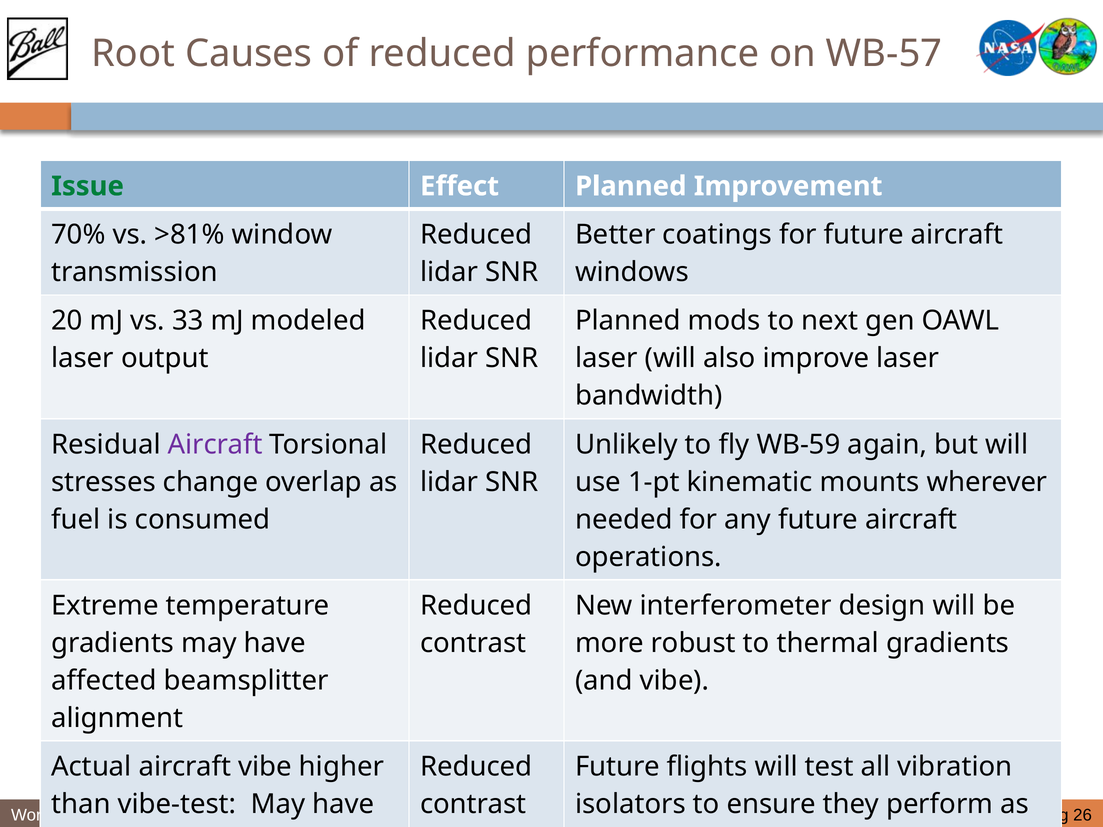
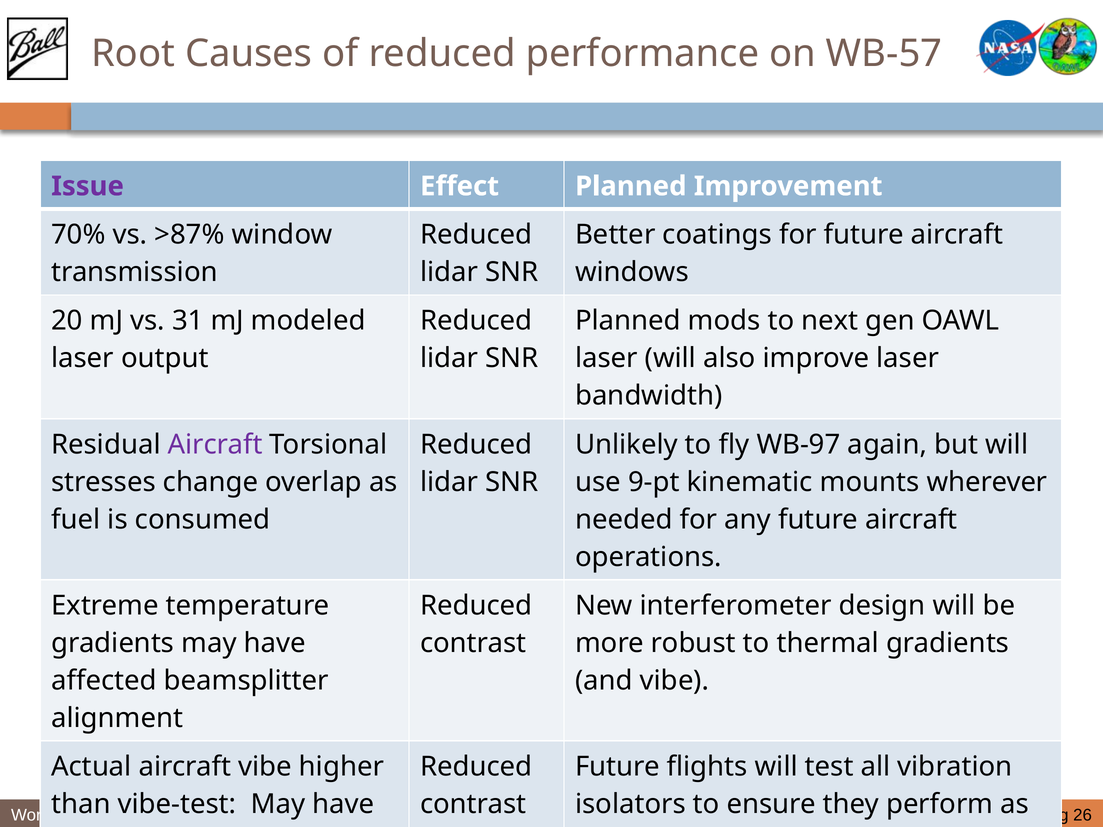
Issue colour: green -> purple
>81%: >81% -> >87%
33: 33 -> 31
WB-59: WB-59 -> WB-97
1-pt: 1-pt -> 9-pt
